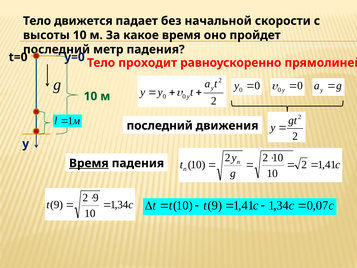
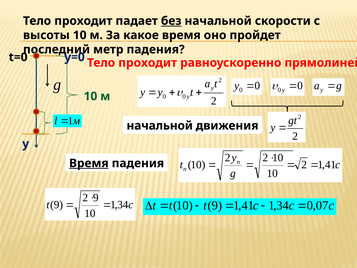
движется at (83, 21): движется -> проходит
без underline: none -> present
последний at (160, 126): последний -> начальной
